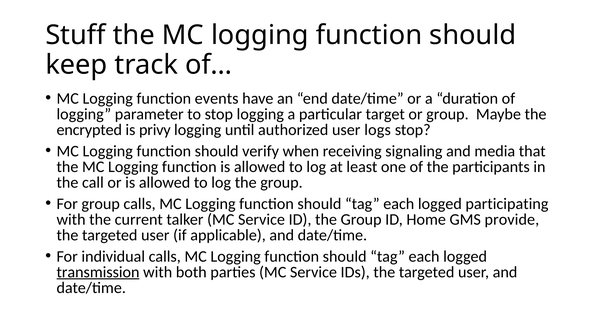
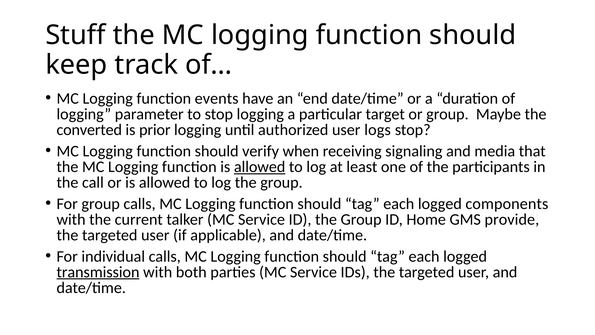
encrypted: encrypted -> converted
privy: privy -> prior
allowed at (260, 167) underline: none -> present
participating: participating -> components
